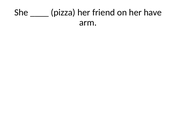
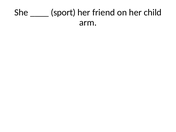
pizza: pizza -> sport
have: have -> child
